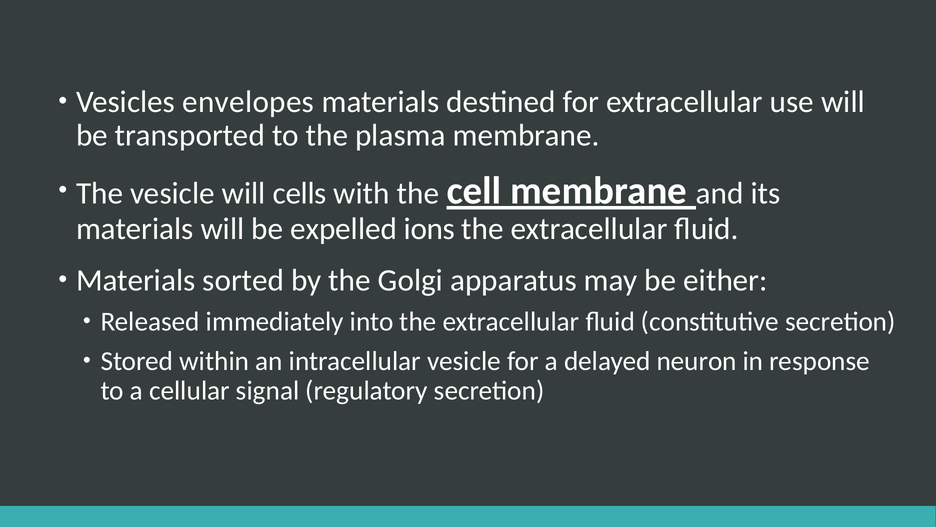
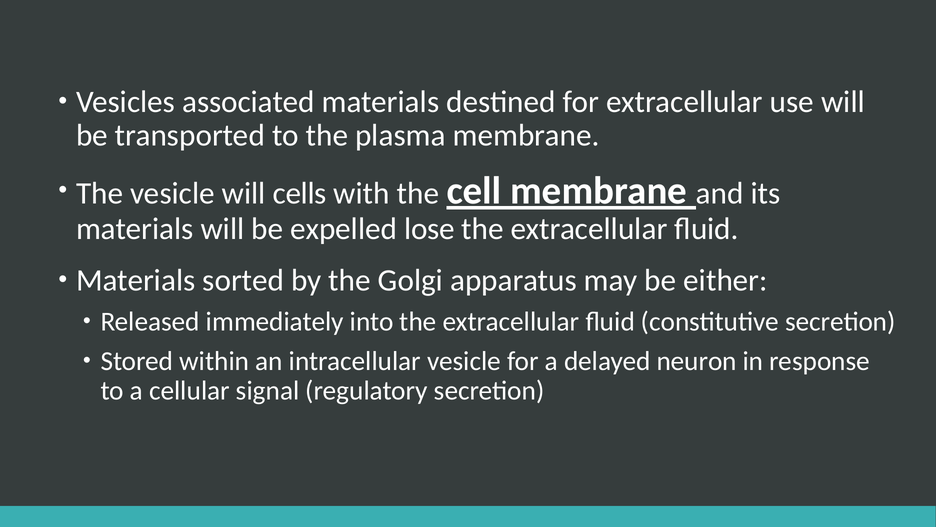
envelopes: envelopes -> associated
ions: ions -> lose
